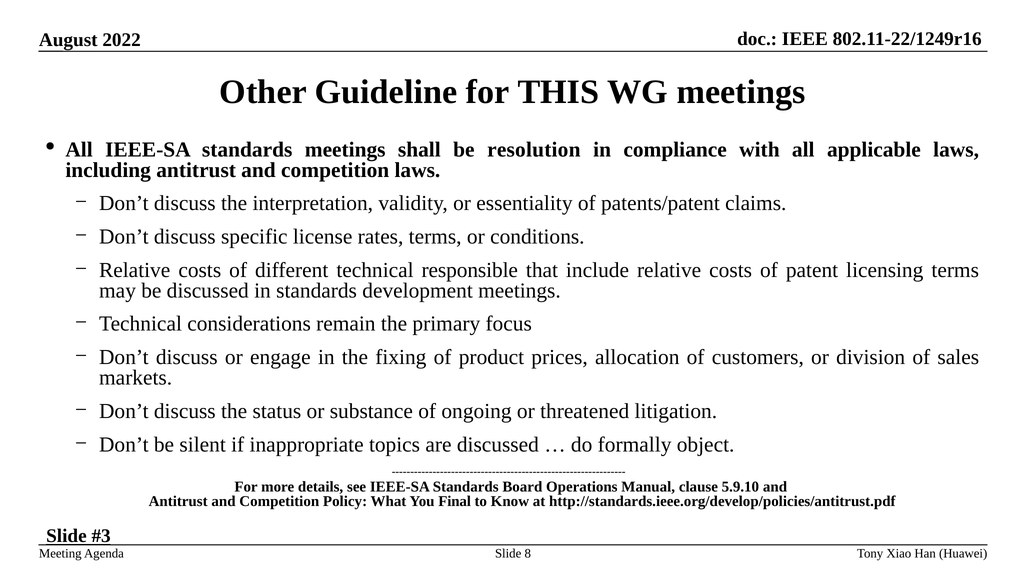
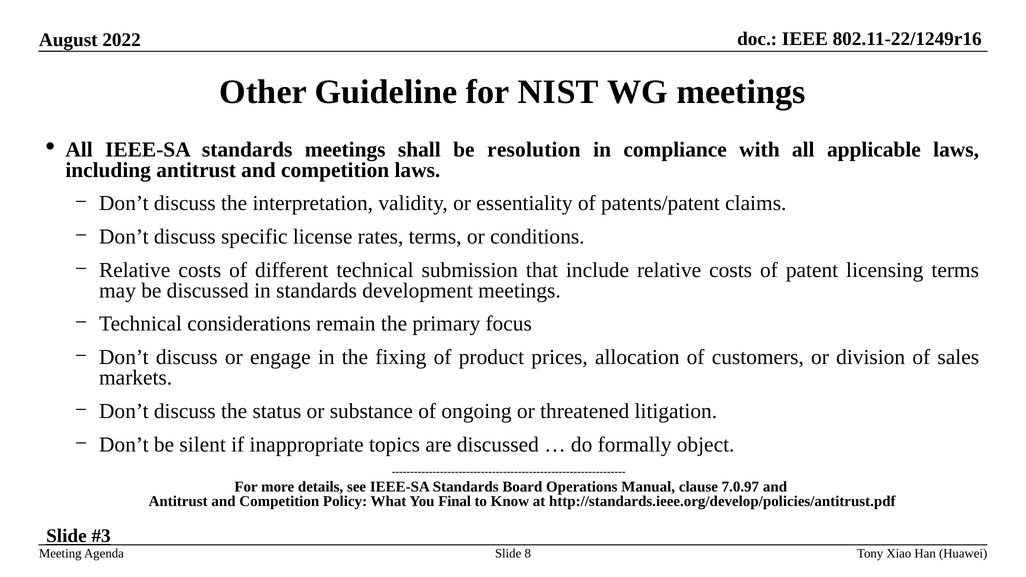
THIS: THIS -> NIST
responsible: responsible -> submission
5.9.10: 5.9.10 -> 7.0.97
